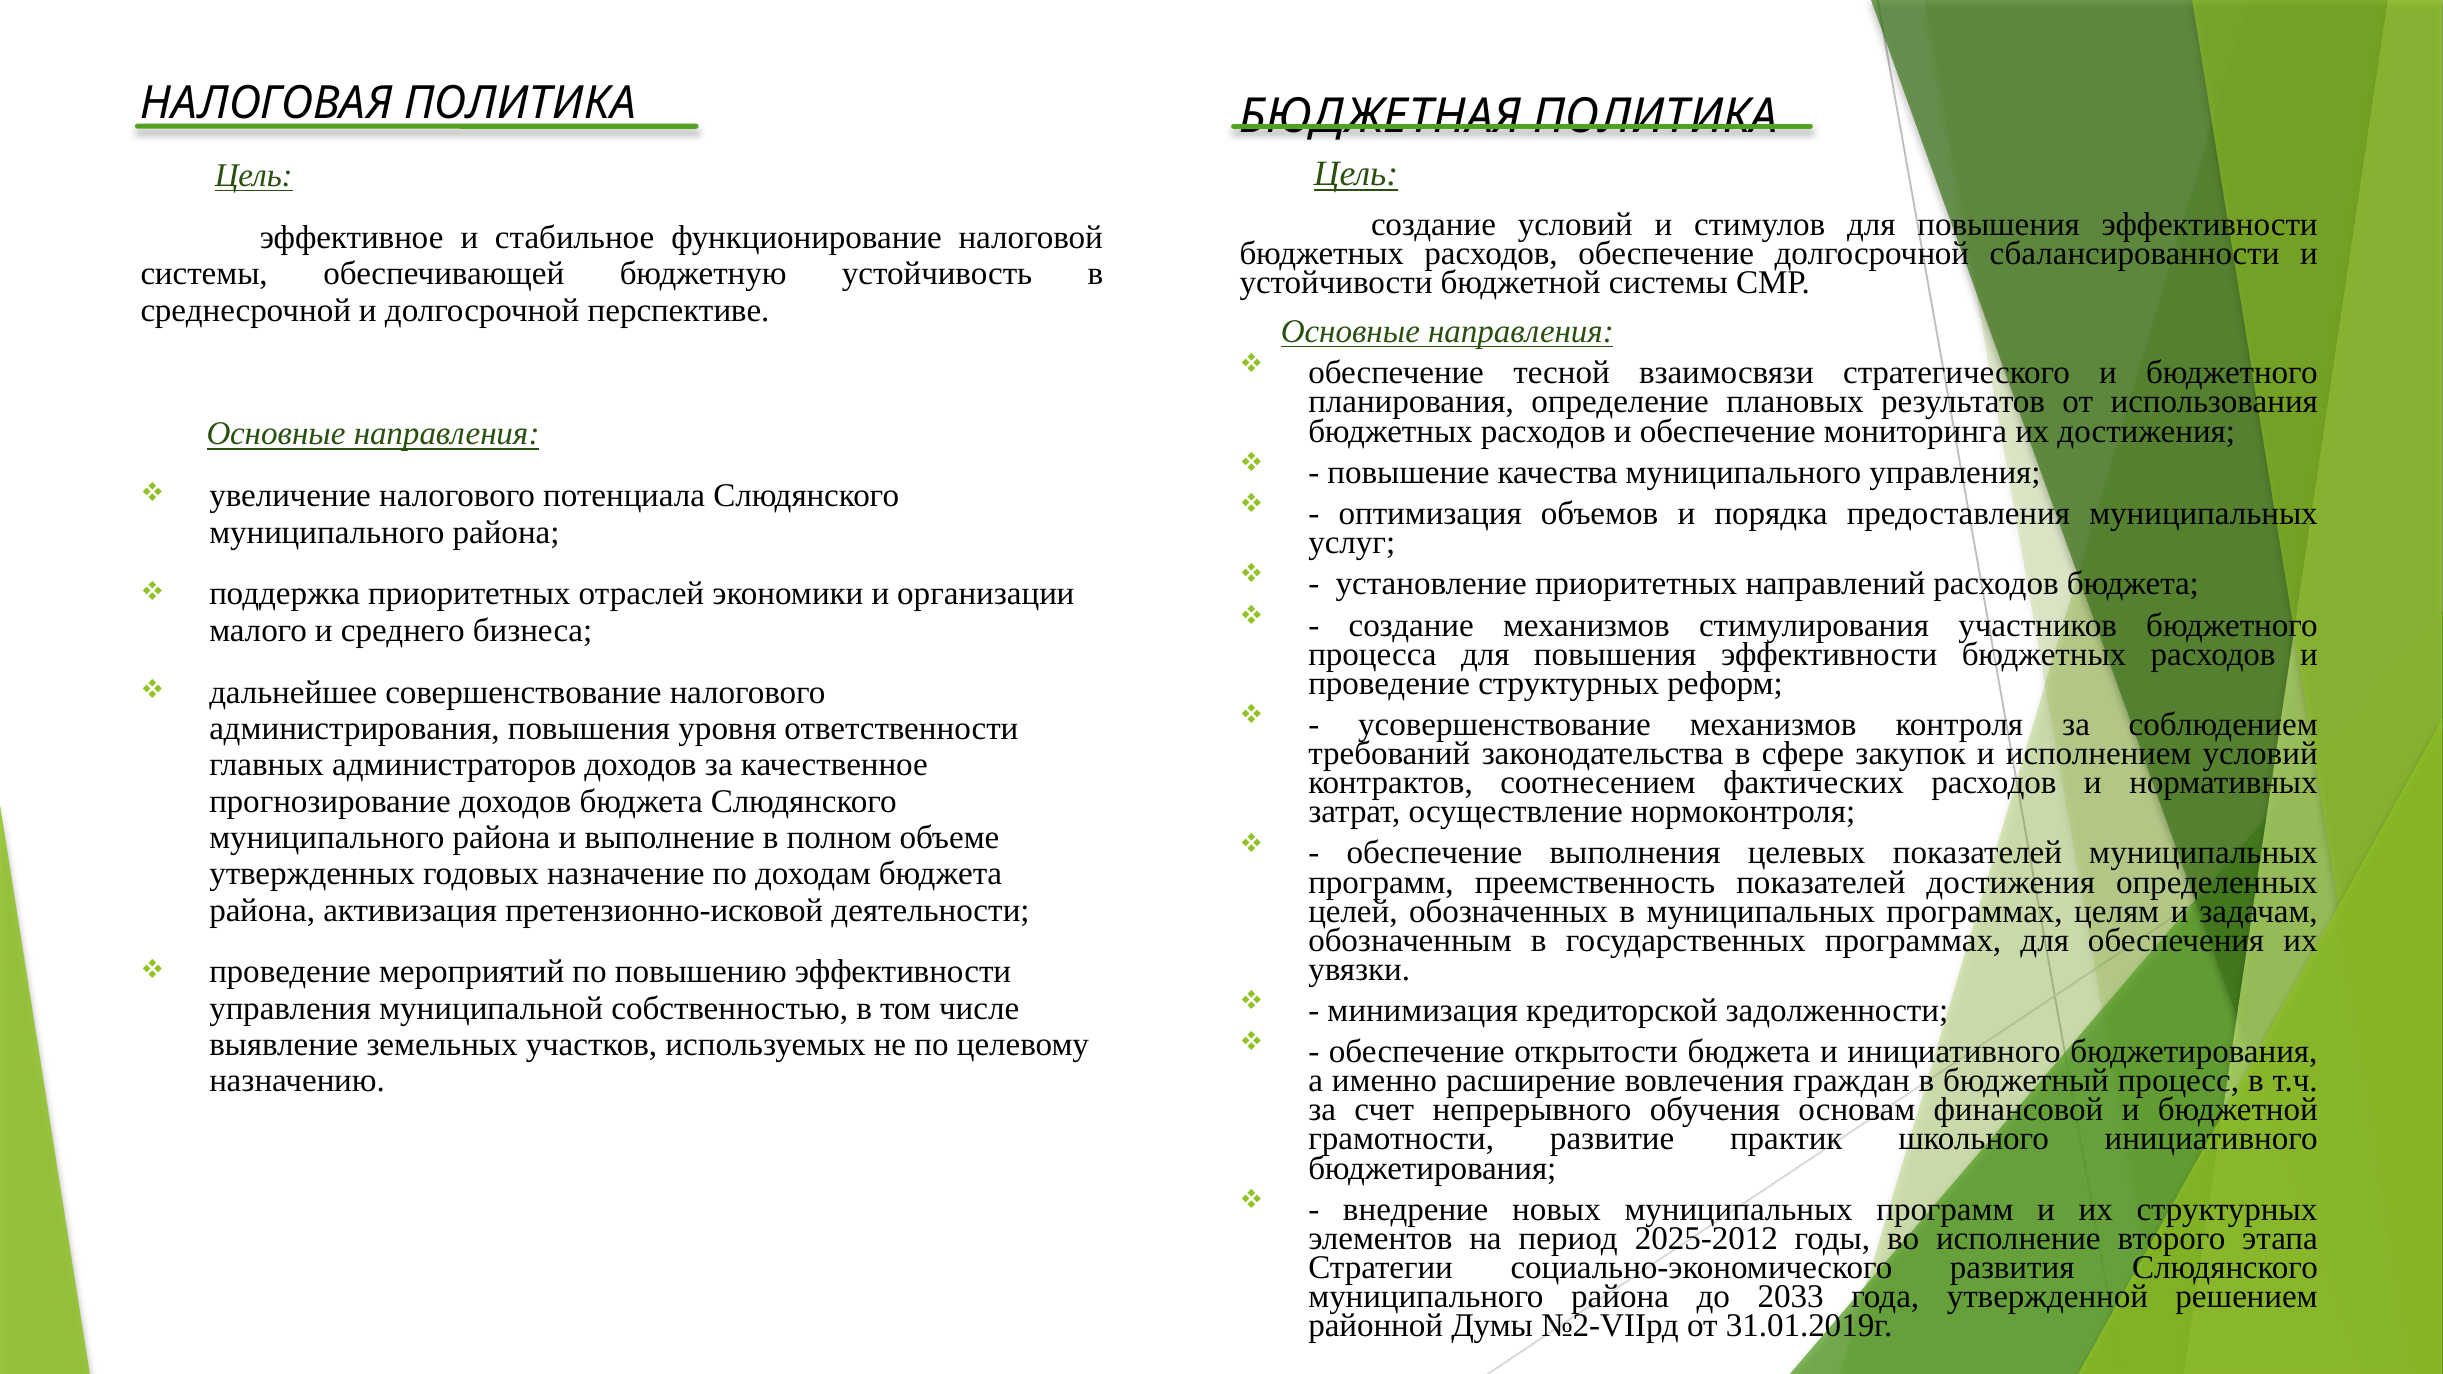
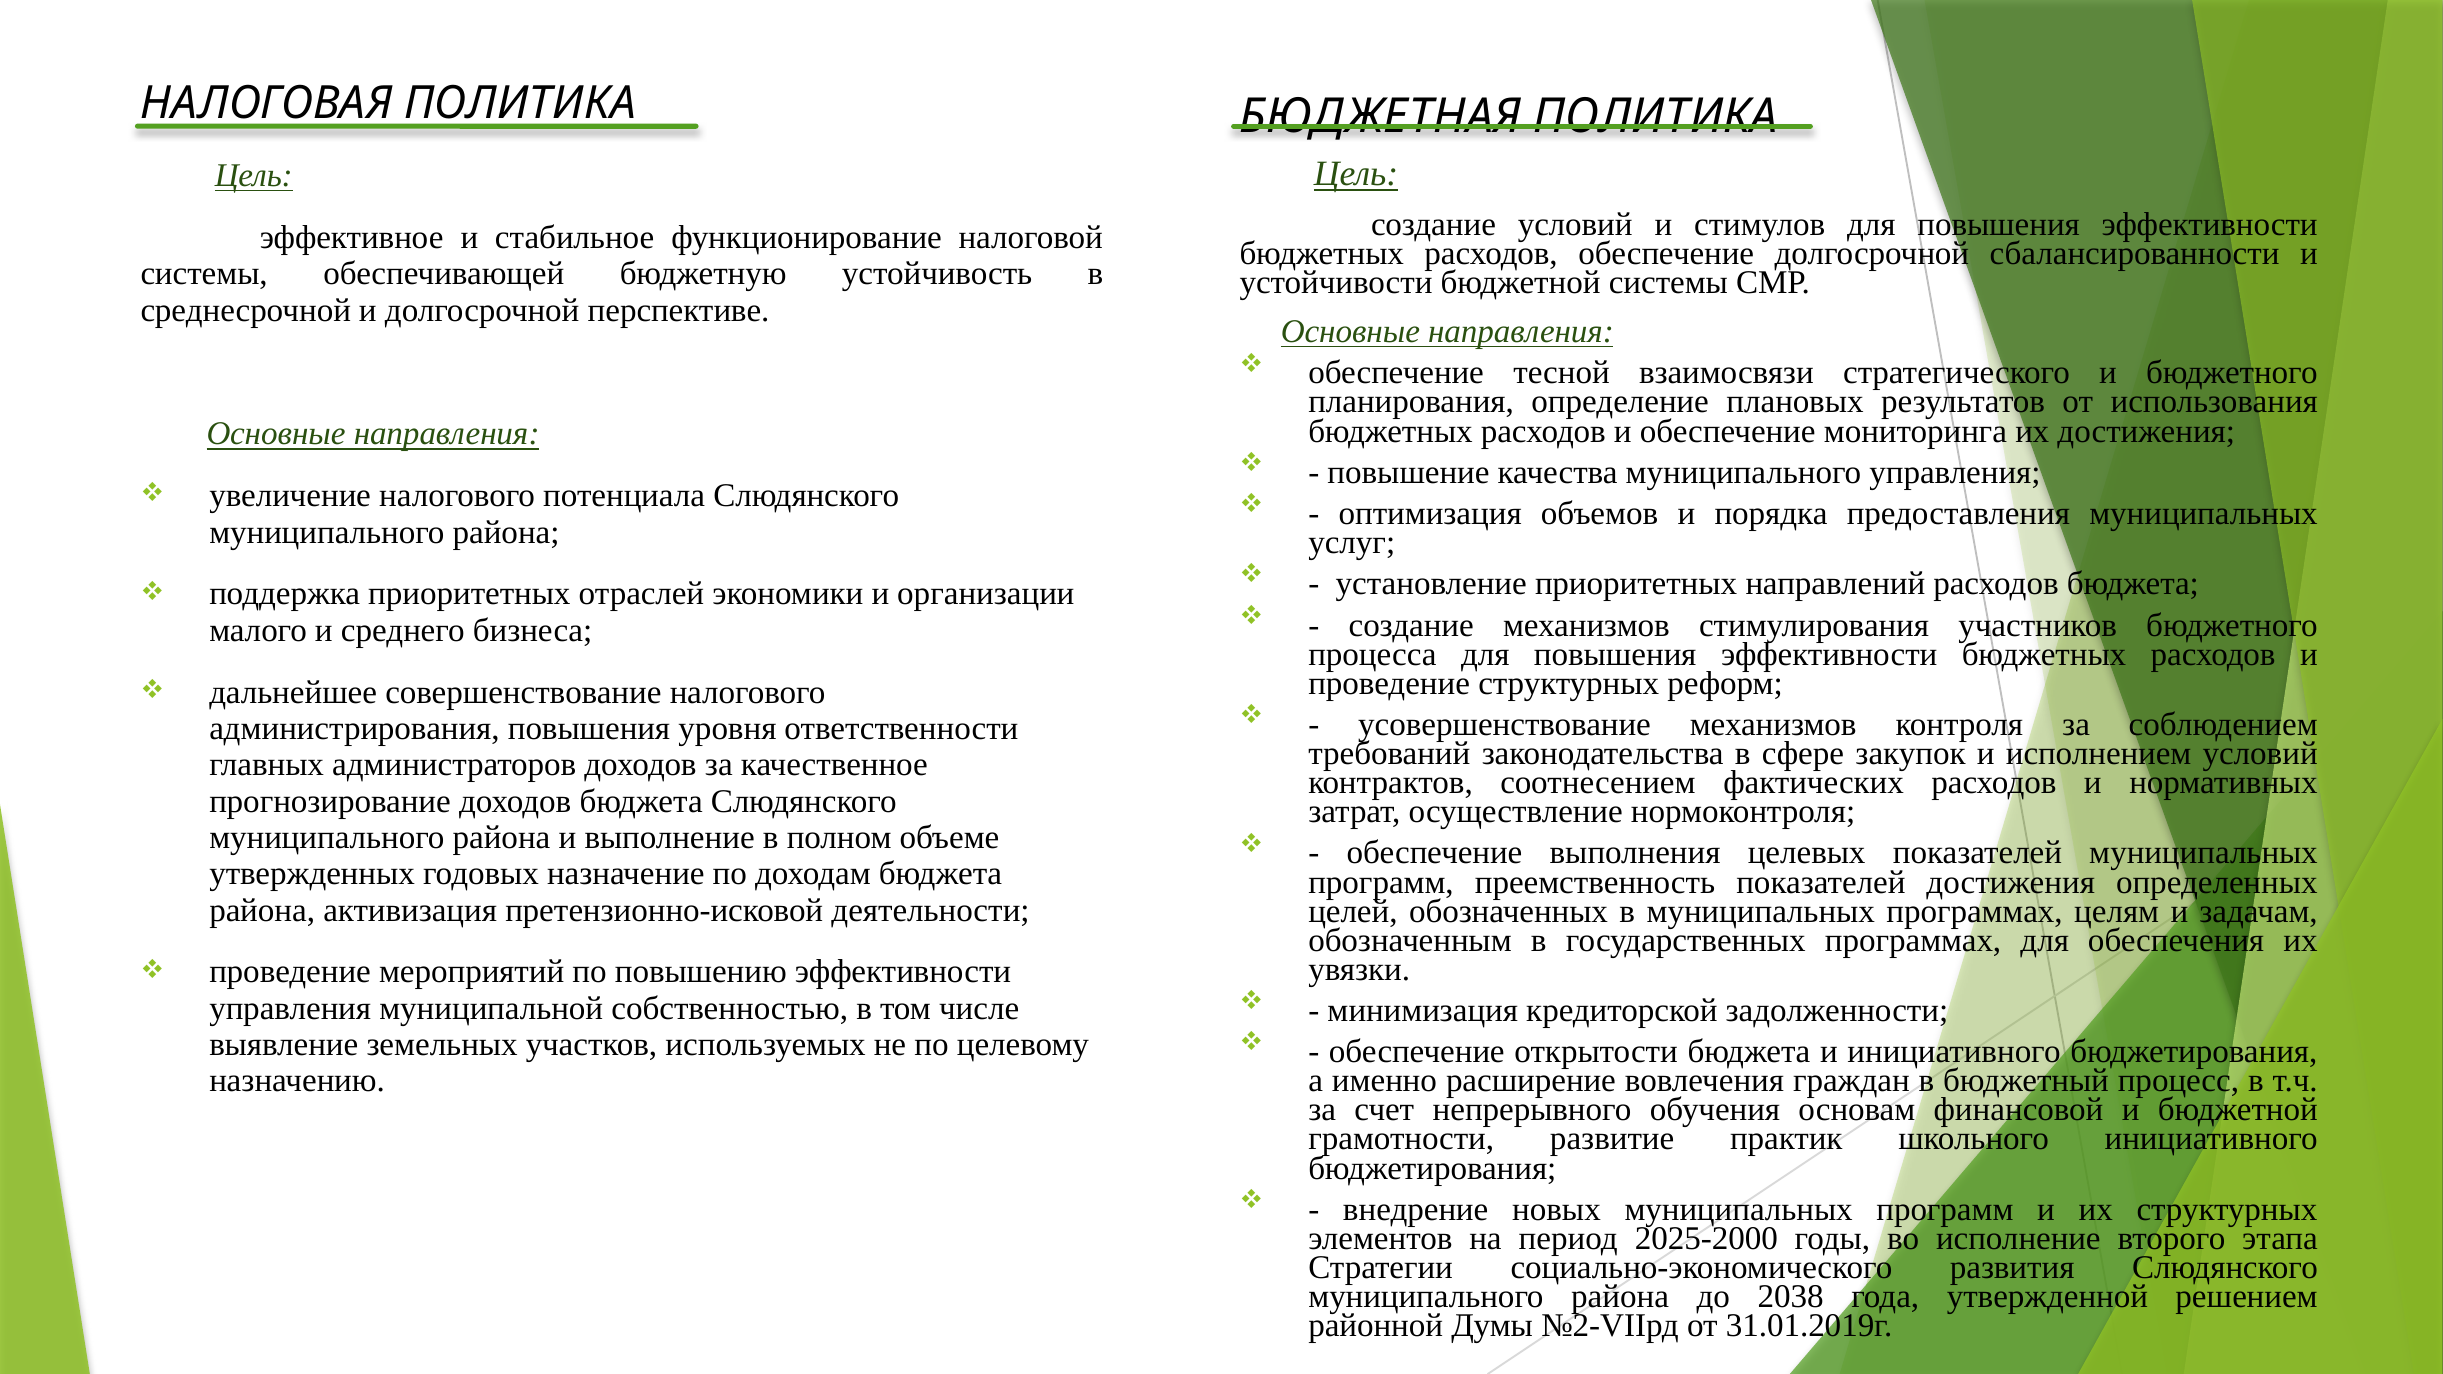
2025-2012: 2025-2012 -> 2025-2000
2033: 2033 -> 2038
